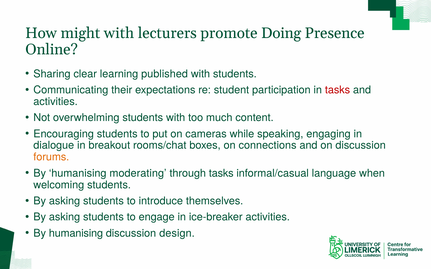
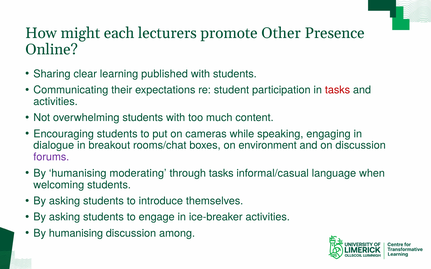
might with: with -> each
Doing: Doing -> Other
connections: connections -> environment
forums colour: orange -> purple
design: design -> among
